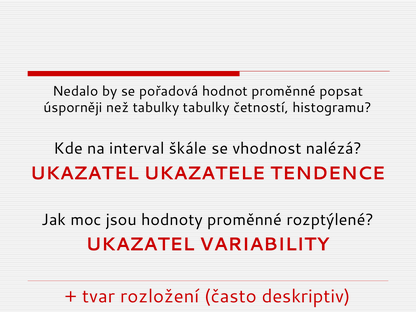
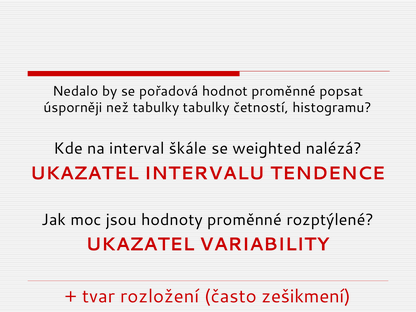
vhodnost: vhodnost -> weighted
UKAZATELE: UKAZATELE -> INTERVALU
deskriptiv: deskriptiv -> zešikmení
